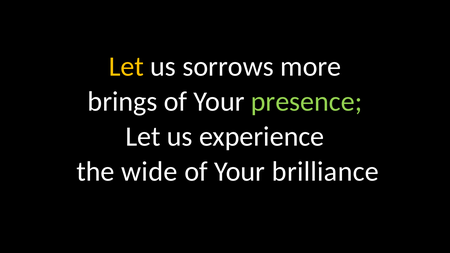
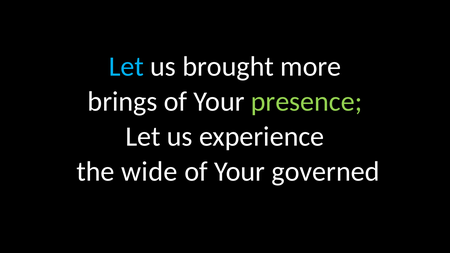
Let at (126, 67) colour: yellow -> light blue
sorrows: sorrows -> brought
brilliance: brilliance -> governed
